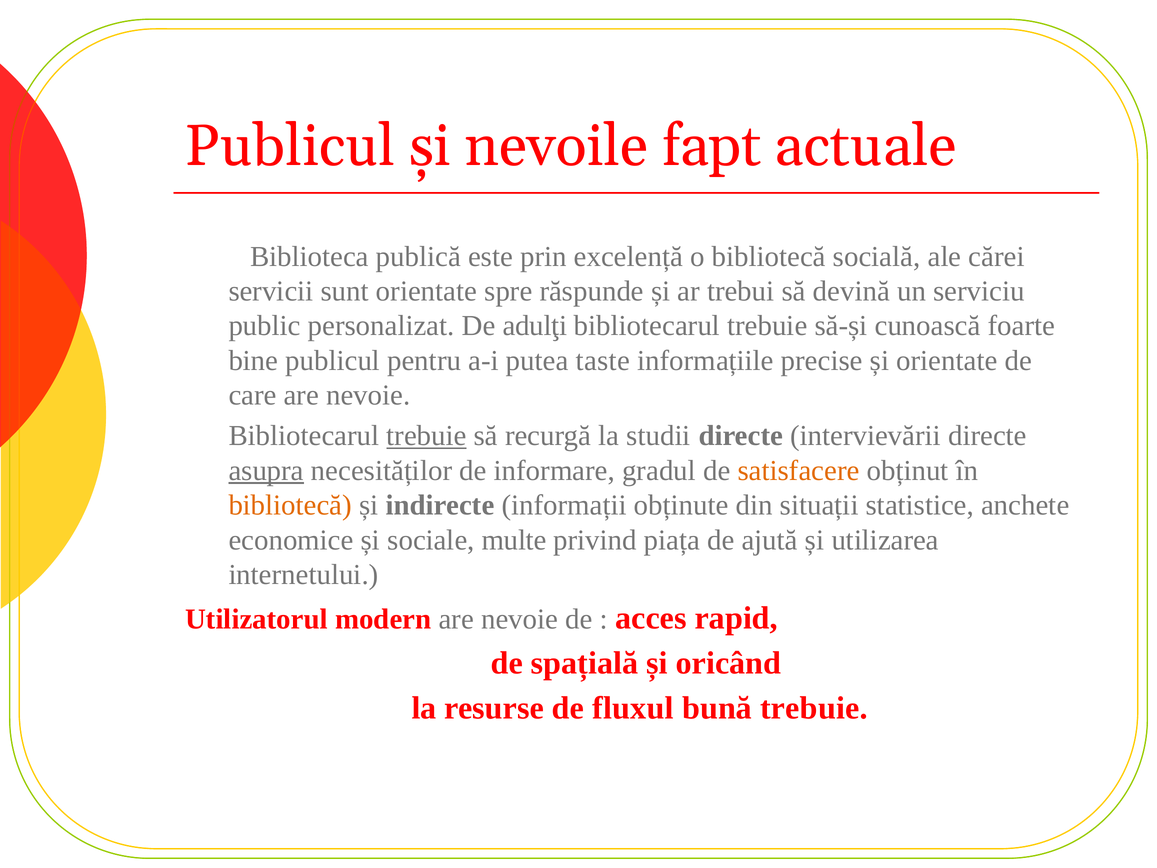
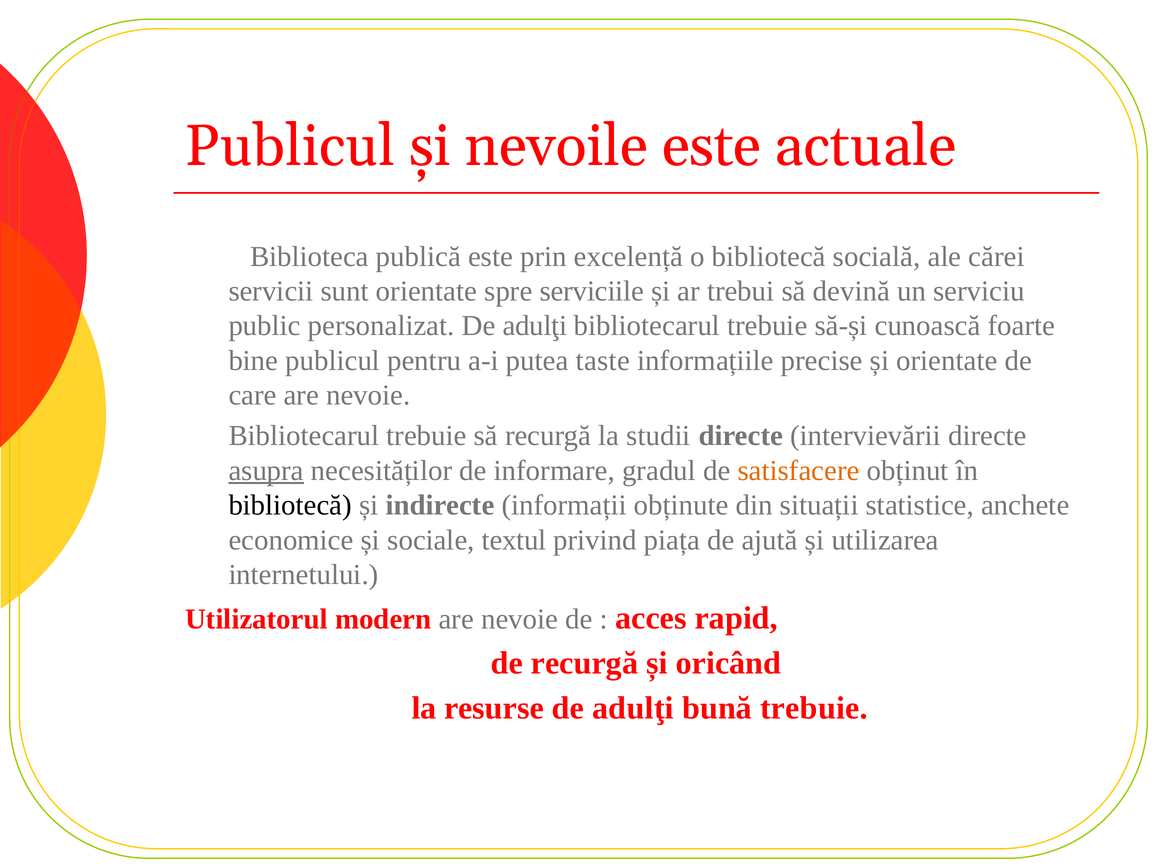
nevoile fapt: fapt -> este
răspunde: răspunde -> serviciile
trebuie at (426, 436) underline: present -> none
bibliotecă at (290, 505) colour: orange -> black
multe: multe -> textul
de spațială: spațială -> recurgă
resurse de fluxul: fluxul -> adulţi
